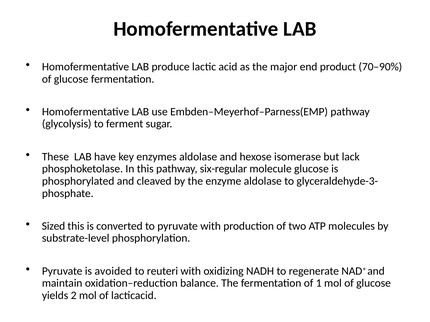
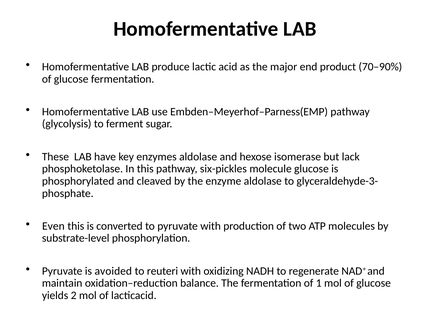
six-regular: six-regular -> six-pickles
Sized: Sized -> Even
